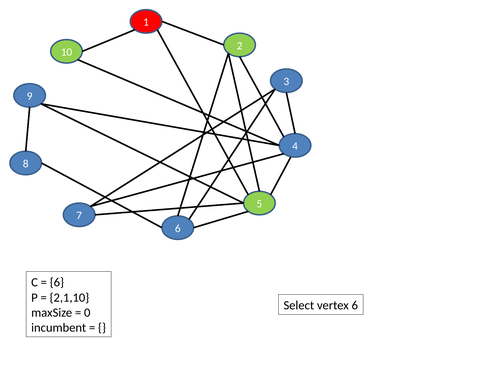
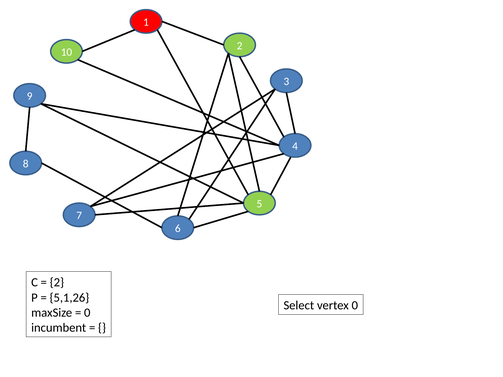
6 at (57, 283): 6 -> 2
2,1,10: 2,1,10 -> 5,1,26
vertex 6: 6 -> 0
